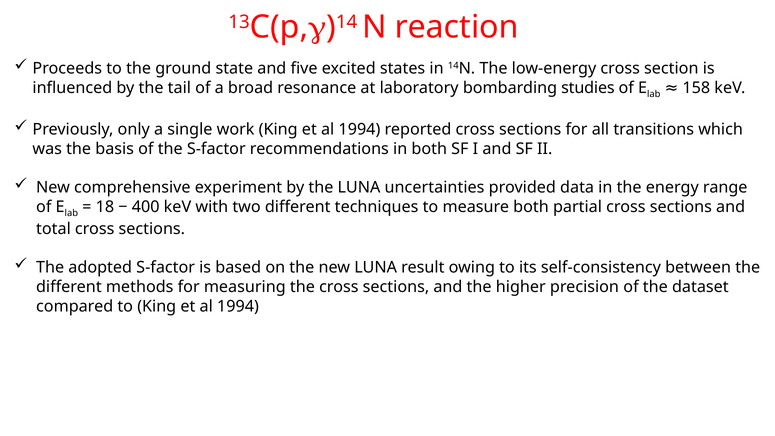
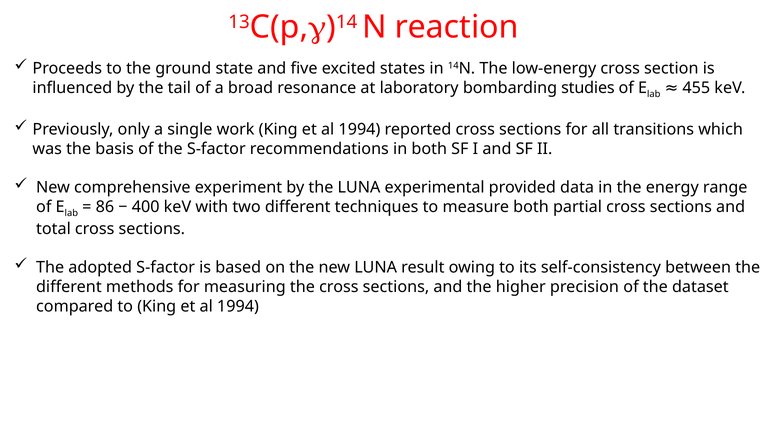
158: 158 -> 455
uncertainties: uncertainties -> experimental
18: 18 -> 86
